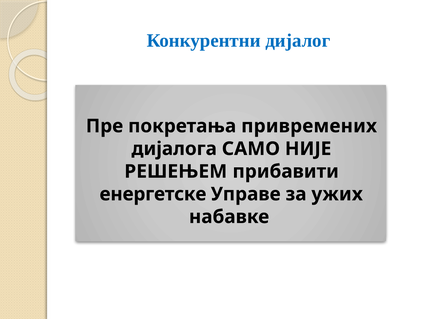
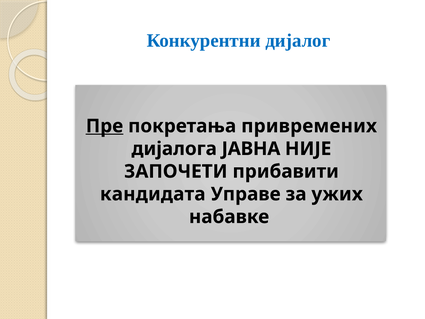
Пре underline: none -> present
САМО: САМО -> ЈАВНА
РЕШЕЊЕМ: РЕШЕЊЕМ -> ЗАПОЧЕТИ
енергетске: енергетске -> кандидата
